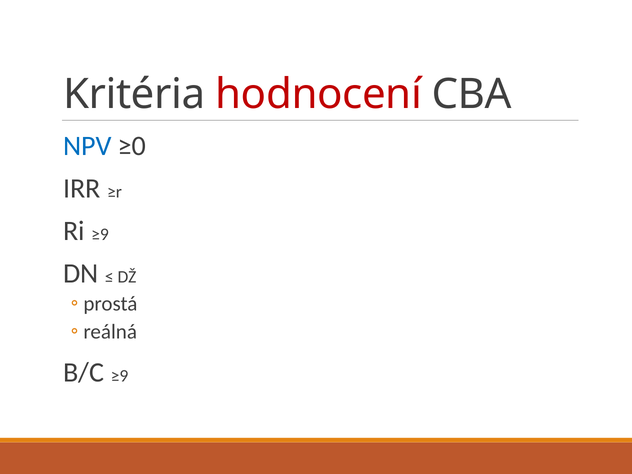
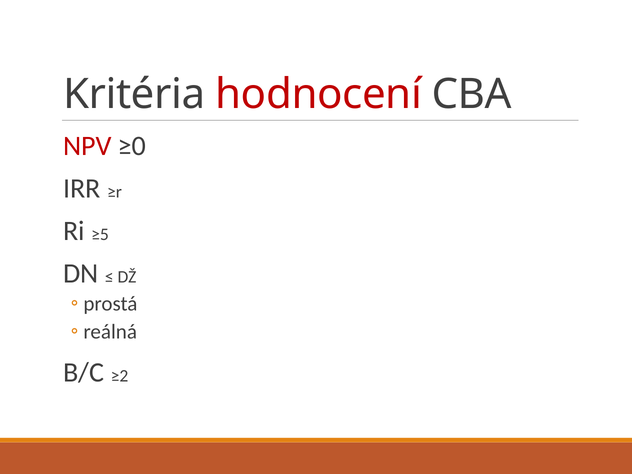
NPV colour: blue -> red
Ri ≥9: ≥9 -> ≥5
B/C ≥9: ≥9 -> ≥2
